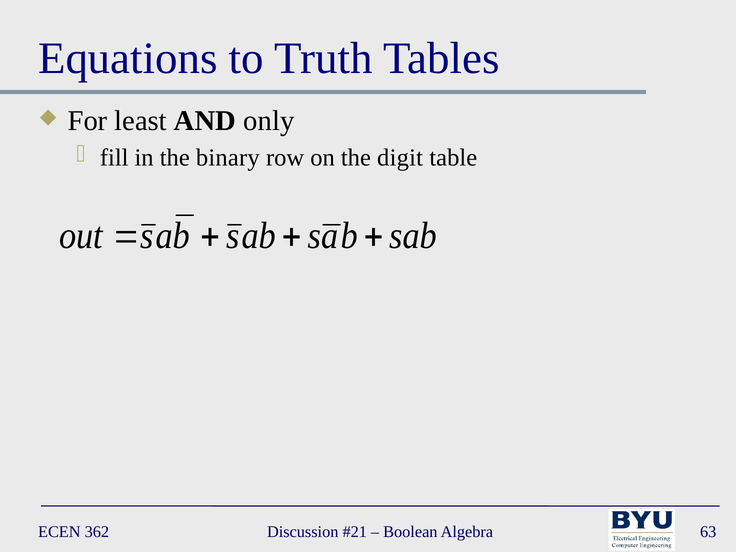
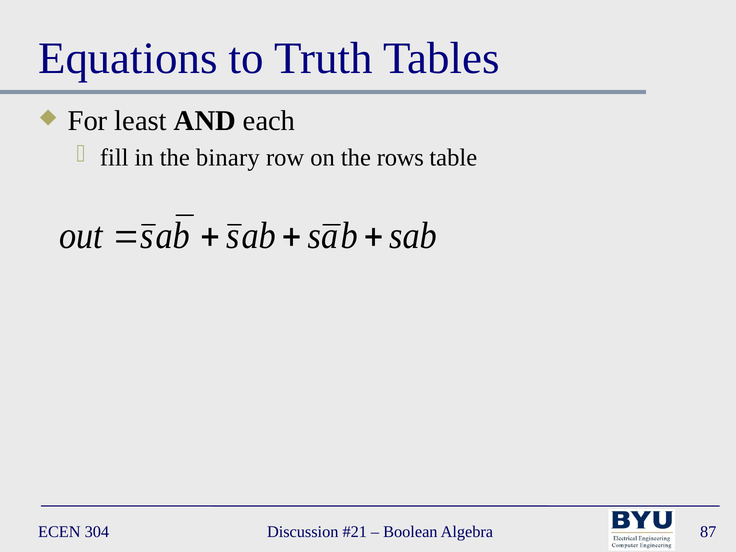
only: only -> each
digit: digit -> rows
362: 362 -> 304
63: 63 -> 87
